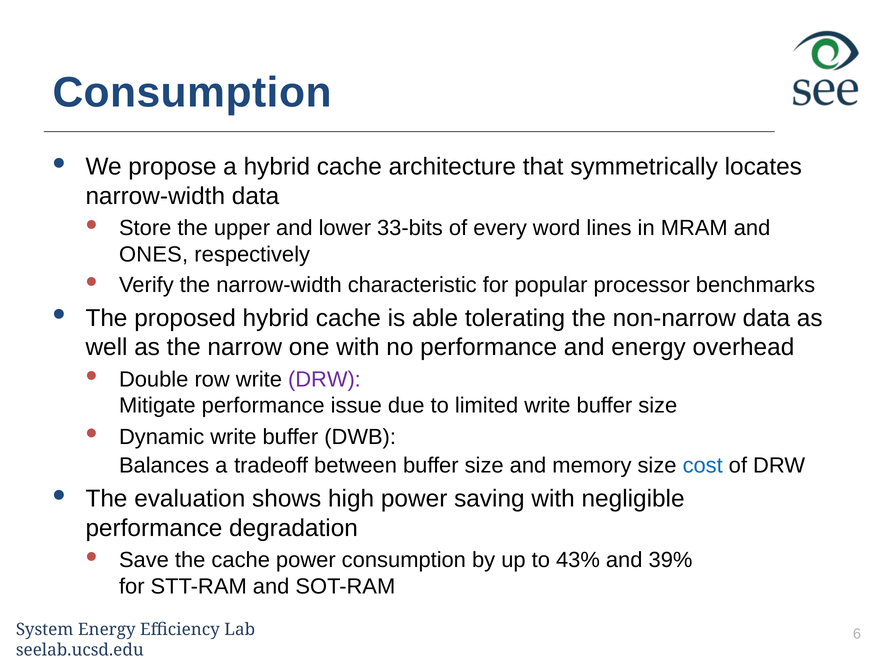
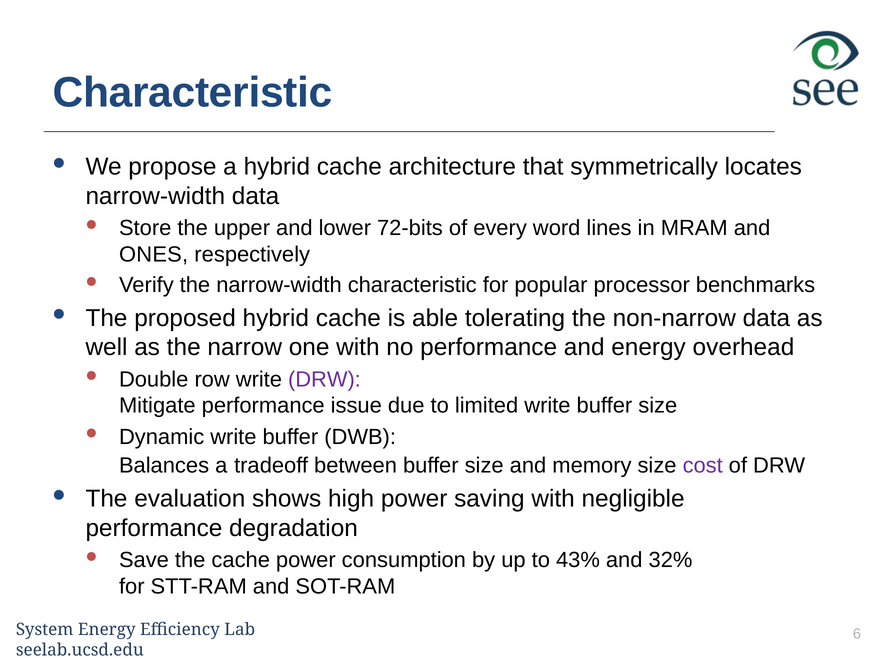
Consumption at (192, 93): Consumption -> Characteristic
33-bits: 33-bits -> 72-bits
cost colour: blue -> purple
39%: 39% -> 32%
